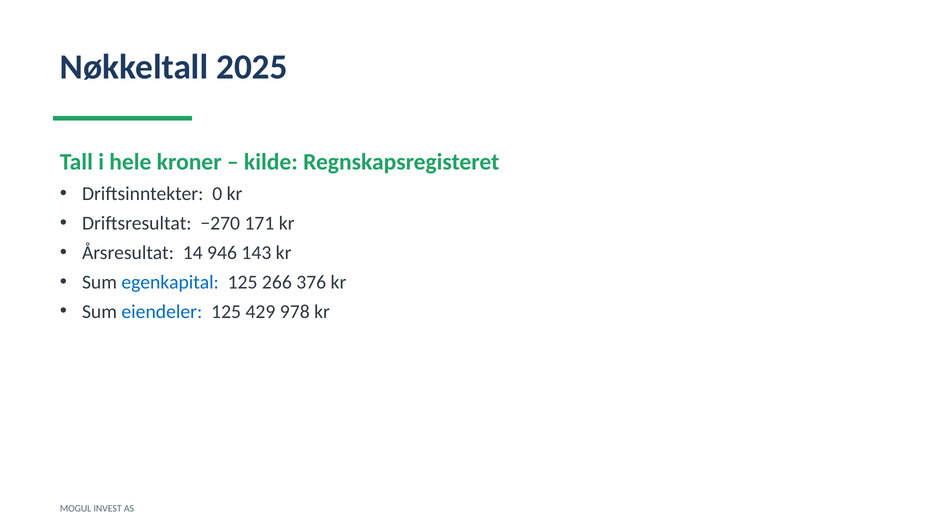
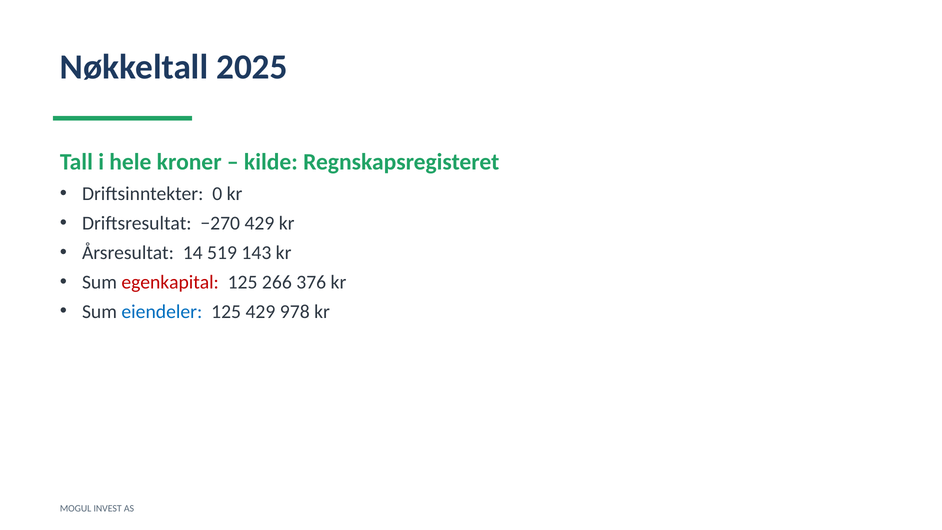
−270 171: 171 -> 429
946: 946 -> 519
egenkapital colour: blue -> red
